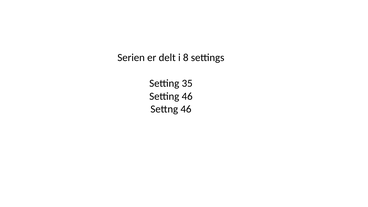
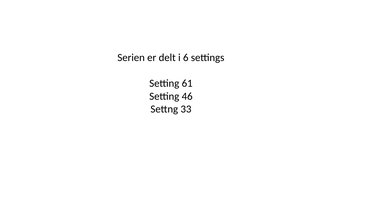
8: 8 -> 6
35: 35 -> 61
Settng 46: 46 -> 33
